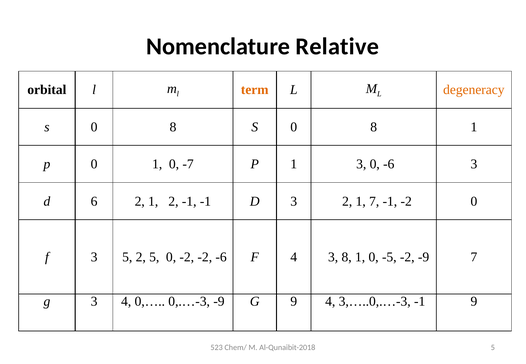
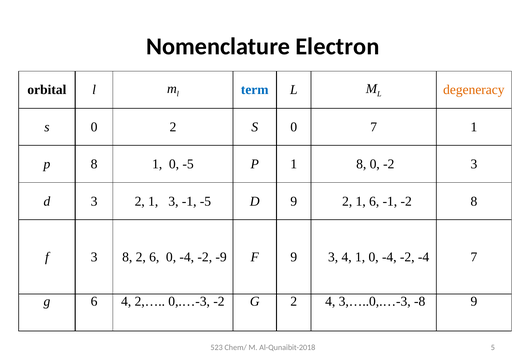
Relative: Relative -> Electron
term colour: orange -> blue
8 at (173, 127): 8 -> 2
8 at (374, 127): 8 -> 7
p 0: 0 -> 8
0 -7: -7 -> -5
1 3: 3 -> 8
0 -6: -6 -> -2
d 6: 6 -> 3
1 2: 2 -> 3
-1 -1: -1 -> -5
D 3: 3 -> 9
1 7: 7 -> 6
-2 0: 0 -> 8
3 5: 5 -> 8
2 5: 5 -> 6
-2 at (187, 257): -2 -> -4
-2 -6: -6 -> -9
F 4: 4 -> 9
3 8: 8 -> 4
1 0 -5: -5 -> -4
-2 -9: -9 -> -4
g 3: 3 -> 6
0,…: 0,… -> 2,…
0,.…-3 -9: -9 -> -2
G 9: 9 -> 2
3,…..0,.…-3 -1: -1 -> -8
